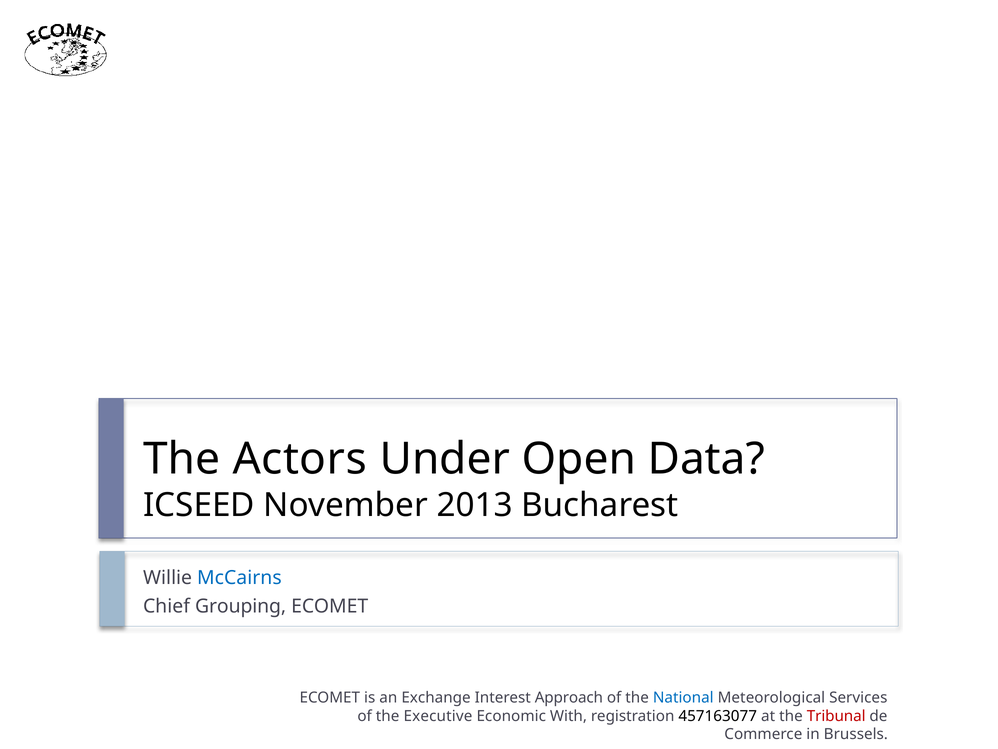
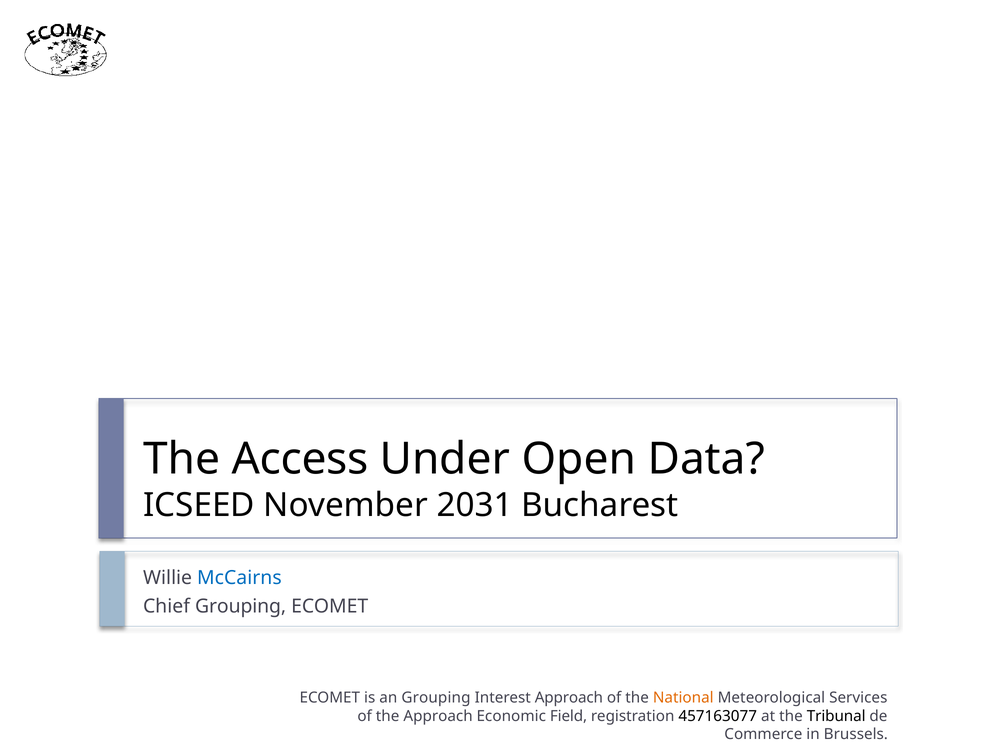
Actors: Actors -> Access
2013: 2013 -> 2031
an Exchange: Exchange -> Grouping
National colour: blue -> orange
the Executive: Executive -> Approach
With: With -> Field
Tribunal colour: red -> black
